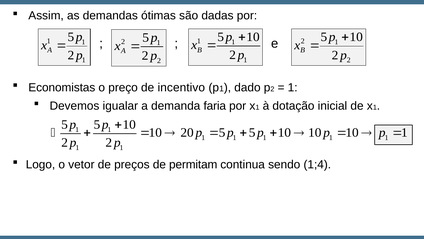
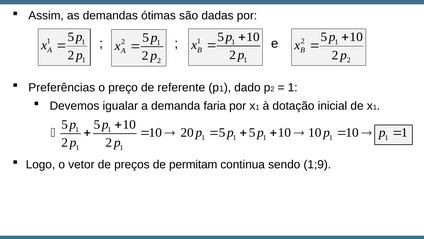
Economistas: Economistas -> Preferências
incentivo: incentivo -> referente
1;4: 1;4 -> 1;9
